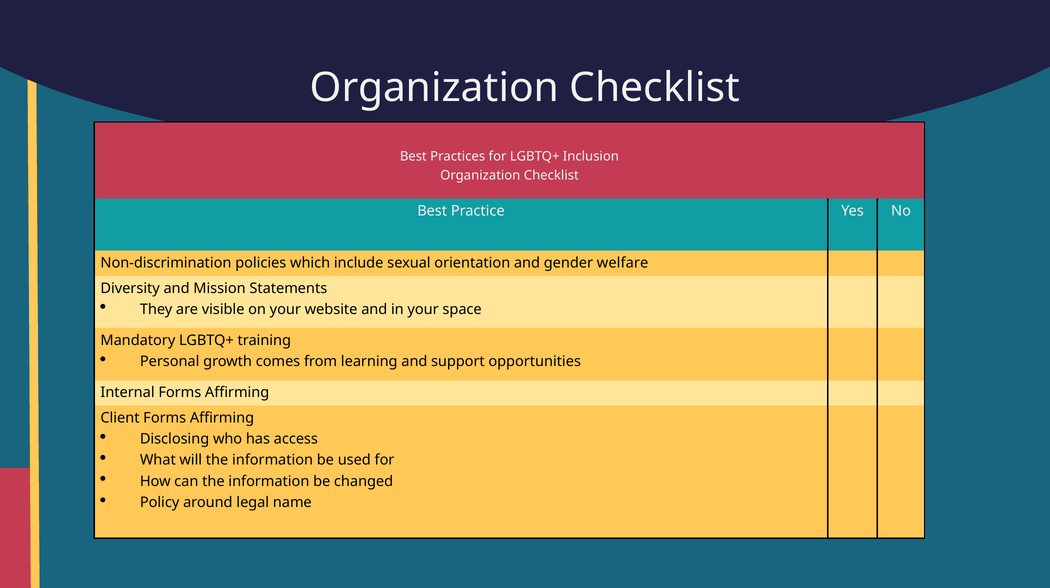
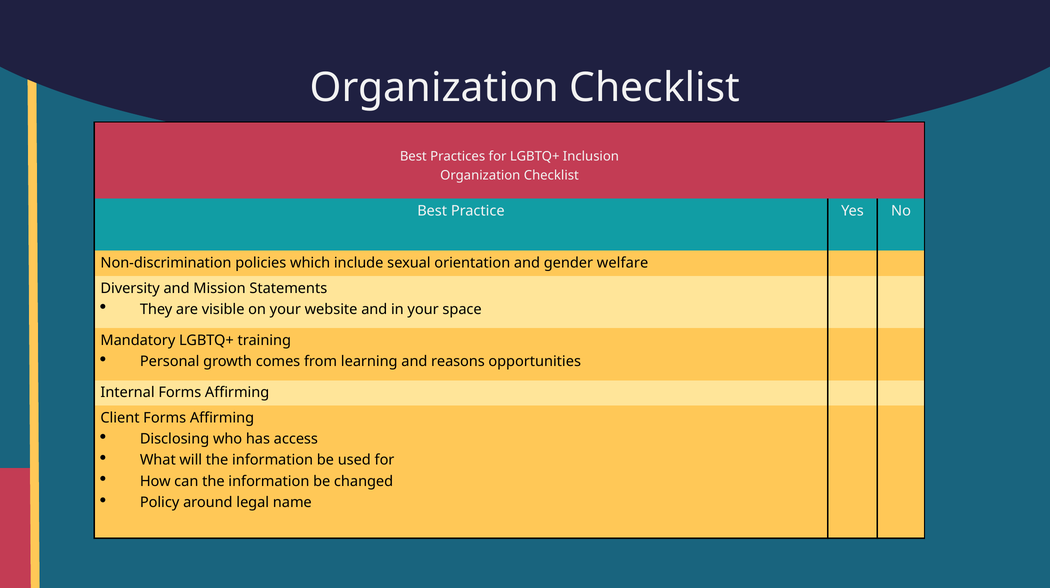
support: support -> reasons
